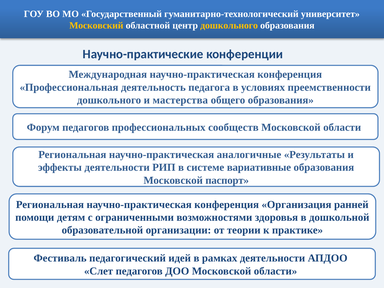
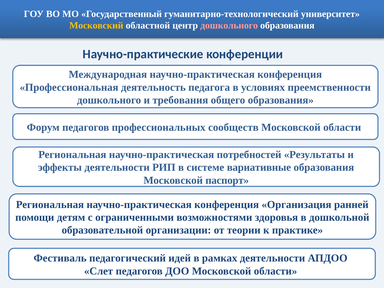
дошкольного at (229, 25) colour: yellow -> pink
мастерства: мастерства -> требования
аналогичные: аналогичные -> потребностей
